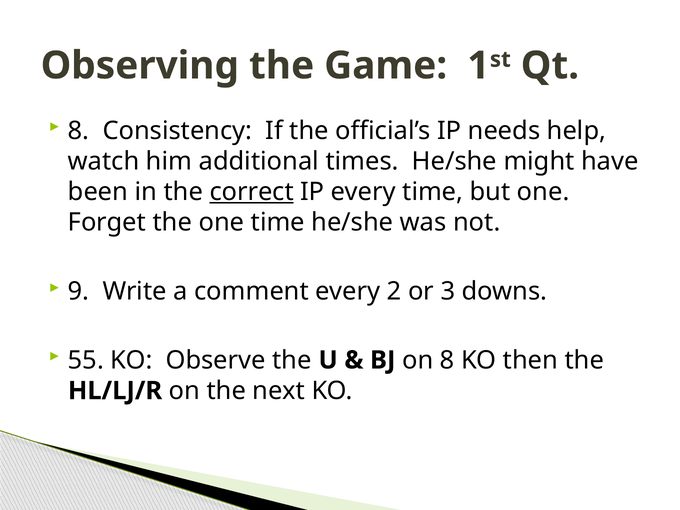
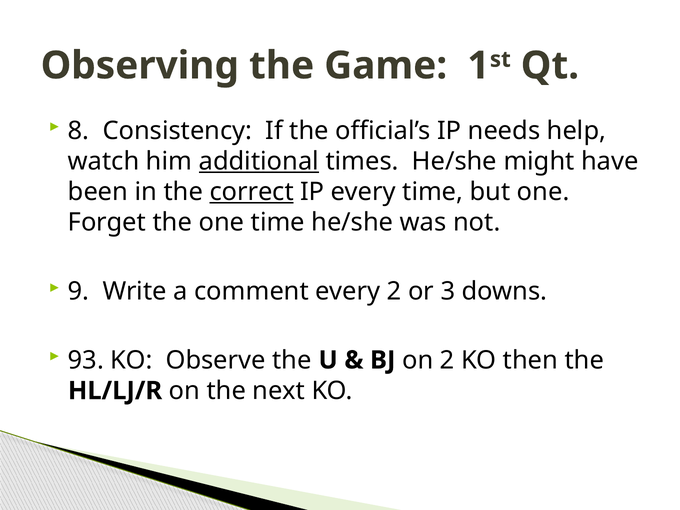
additional underline: none -> present
55: 55 -> 93
on 8: 8 -> 2
